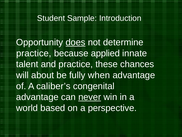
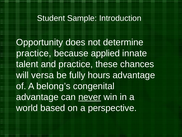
does underline: present -> none
about: about -> versa
when: when -> hours
caliber’s: caliber’s -> belong’s
